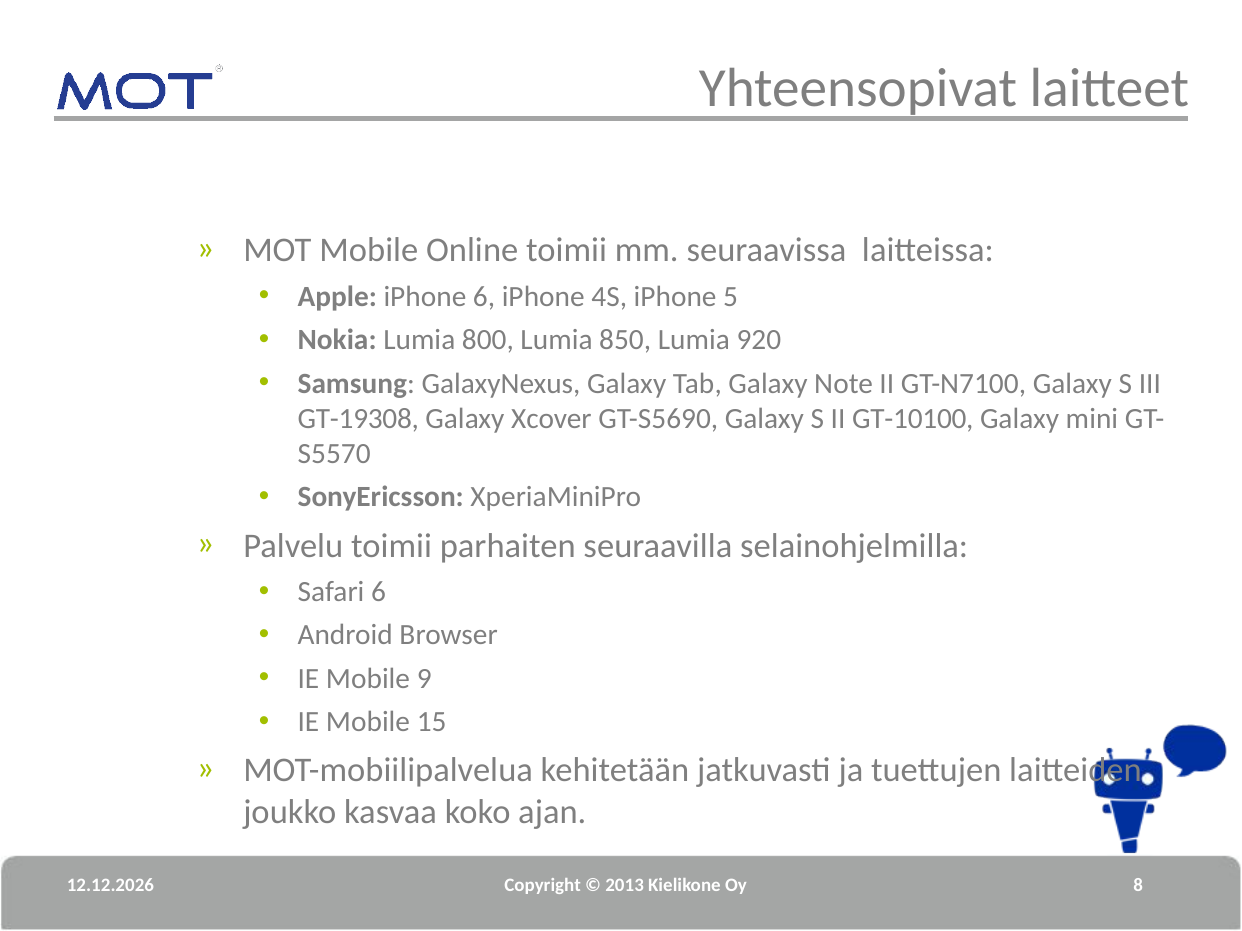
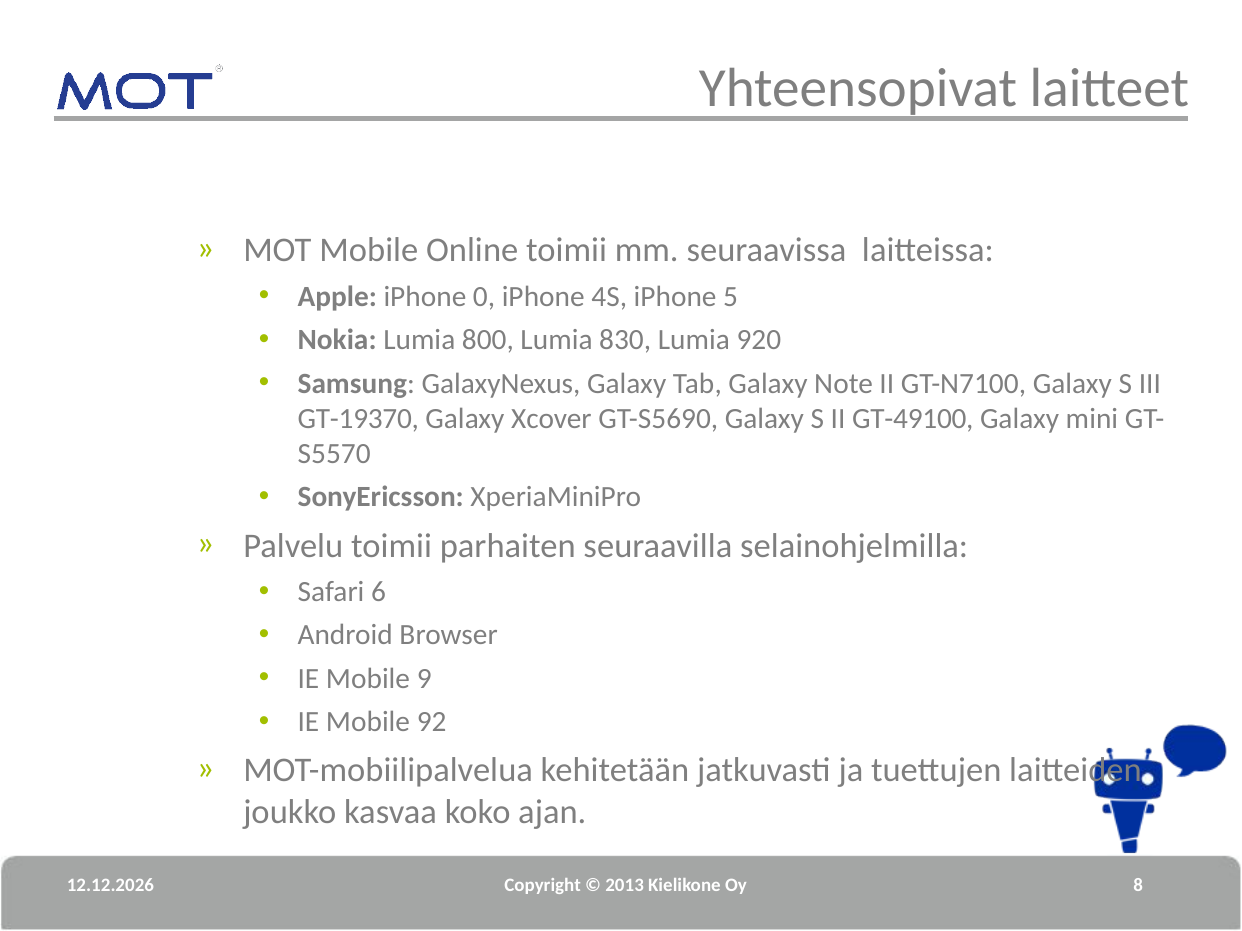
iPhone 6: 6 -> 0
850: 850 -> 830
GT-19308: GT-19308 -> GT-19370
GT-10100: GT-10100 -> GT-49100
15: 15 -> 92
